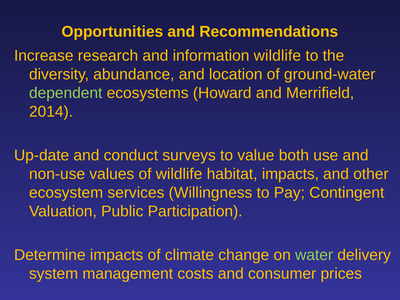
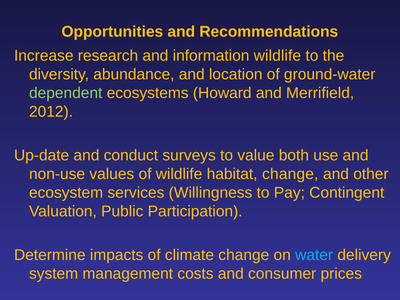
2014: 2014 -> 2012
habitat impacts: impacts -> change
water colour: light green -> light blue
